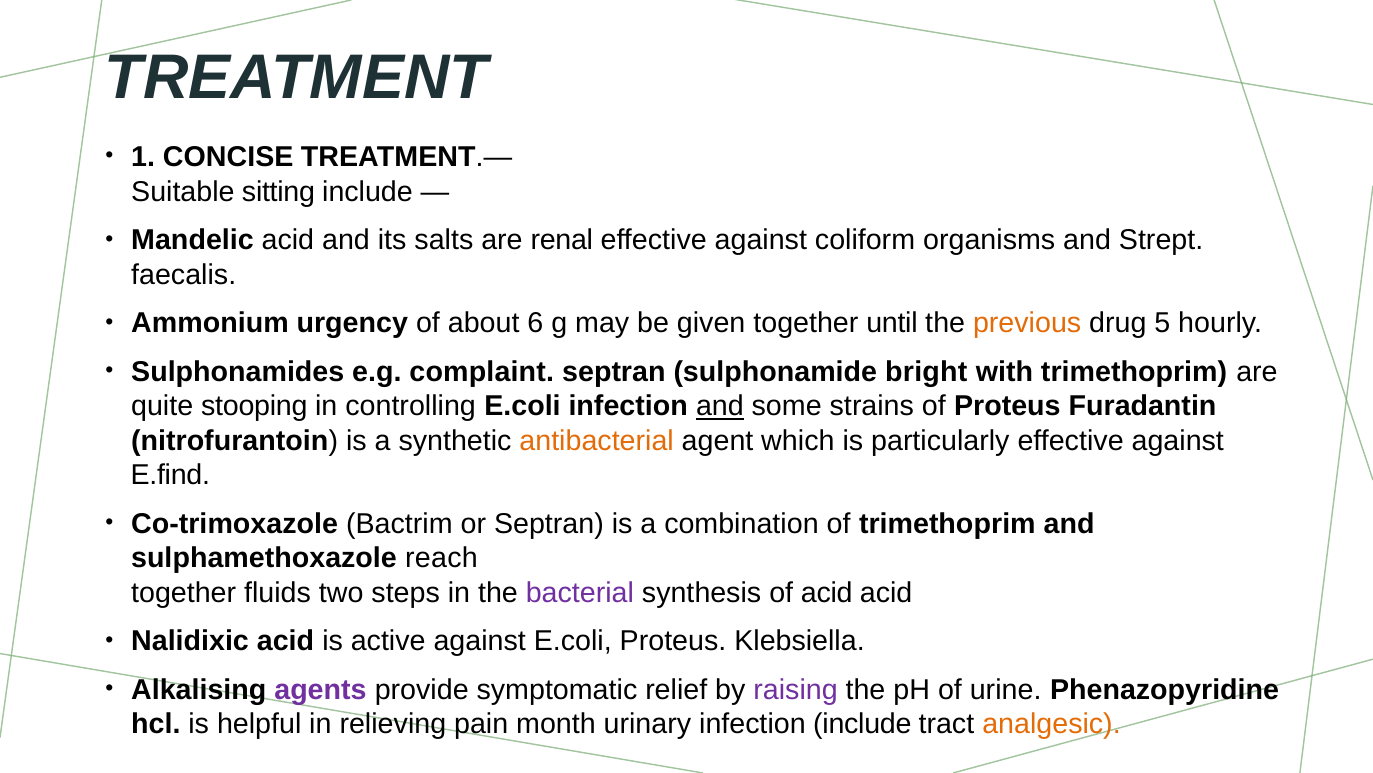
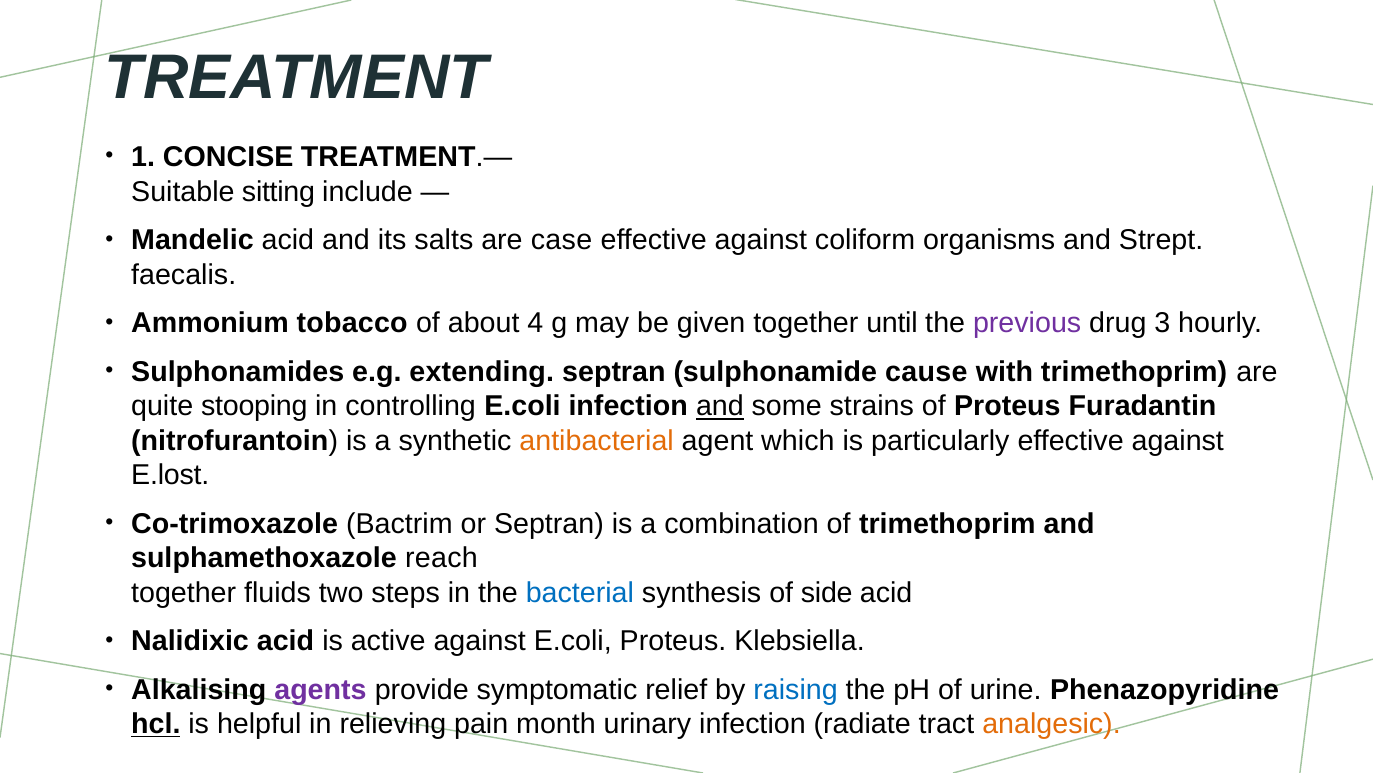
renal: renal -> case
urgency: urgency -> tobacco
6: 6 -> 4
previous colour: orange -> purple
5: 5 -> 3
complaint: complaint -> extending
bright: bright -> cause
E.find: E.find -> E.lost
bacterial colour: purple -> blue
of acid: acid -> side
raising colour: purple -> blue
hcl underline: none -> present
infection include: include -> radiate
